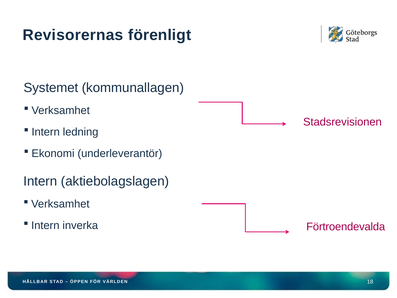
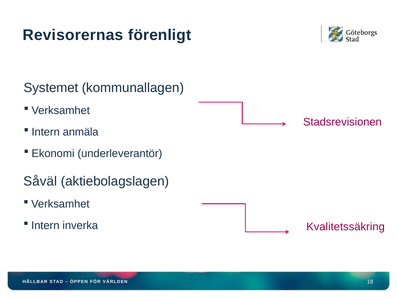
ledning: ledning -> anmäla
Intern: Intern -> Såväl
Förtroendevalda: Förtroendevalda -> Kvalitetssäkring
